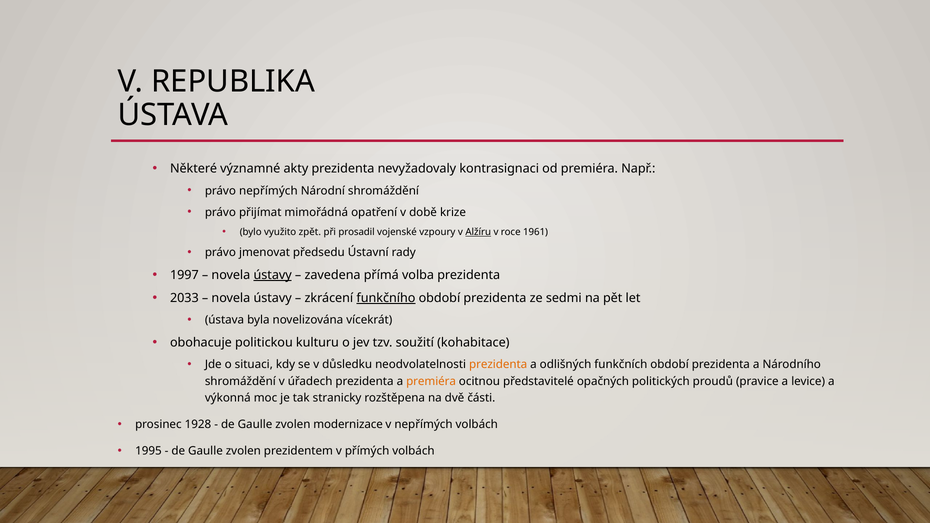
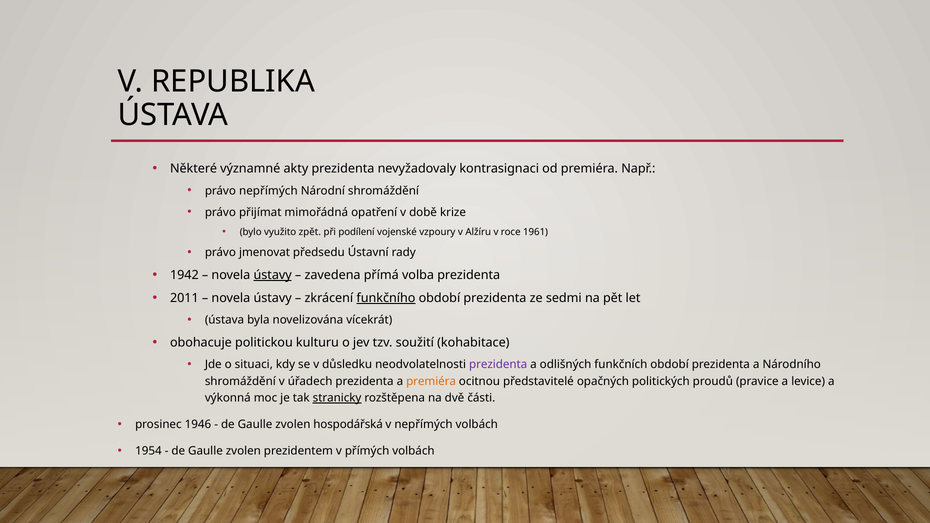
prosadil: prosadil -> podílení
Alžíru underline: present -> none
1997: 1997 -> 1942
2033: 2033 -> 2011
prezidenta at (498, 365) colour: orange -> purple
stranicky underline: none -> present
1928: 1928 -> 1946
modernizace: modernizace -> hospodářská
1995: 1995 -> 1954
